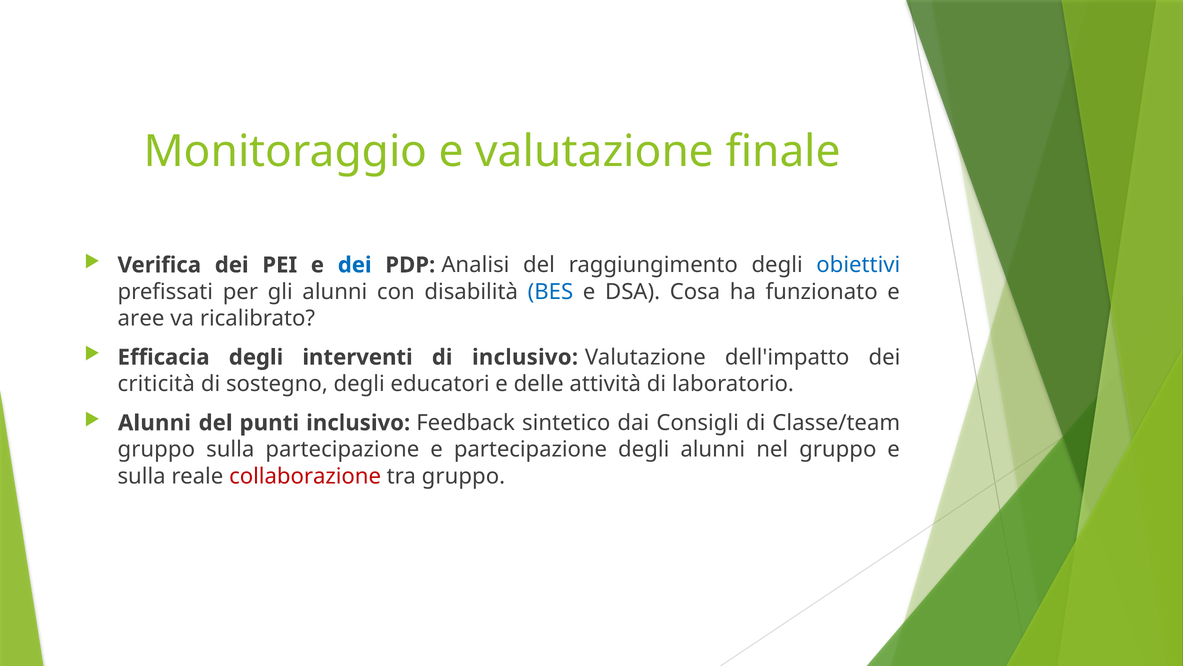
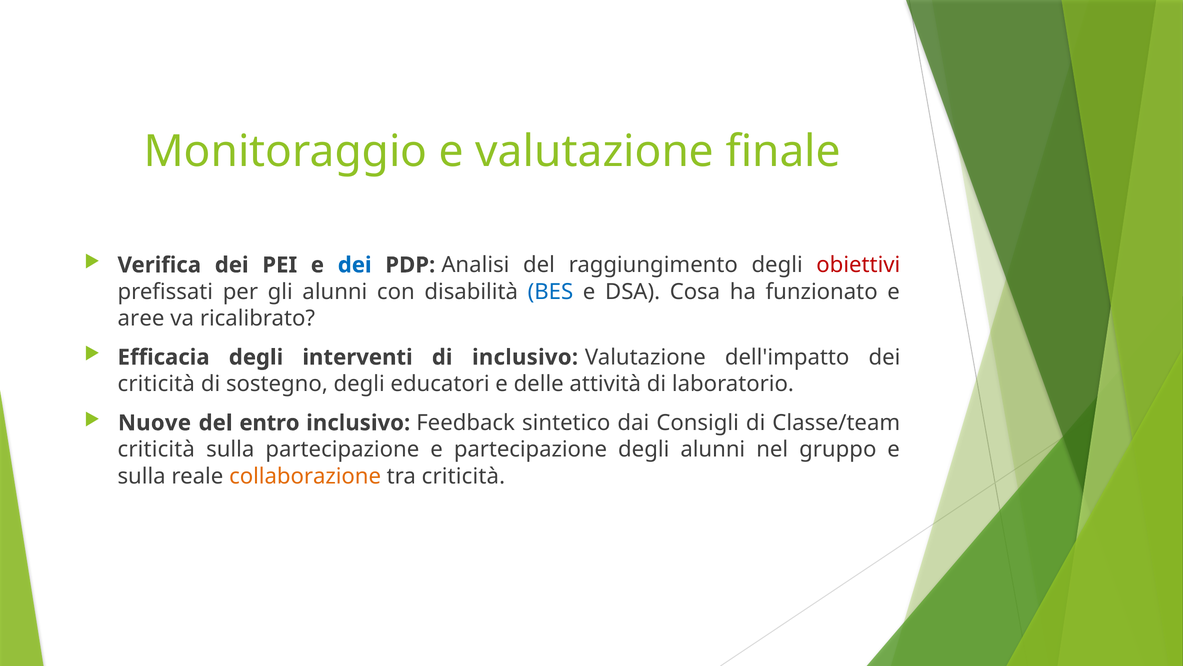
obiettivi colour: blue -> red
Alunni at (154, 423): Alunni -> Nuove
punti: punti -> entro
gruppo at (156, 449): gruppo -> criticità
collaborazione colour: red -> orange
tra gruppo: gruppo -> criticità
